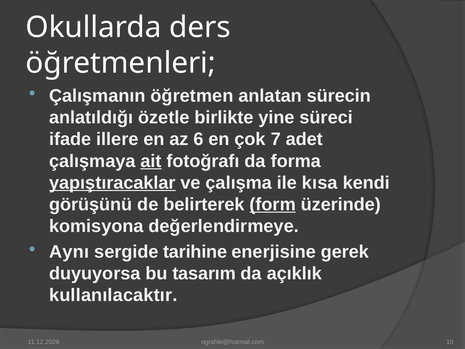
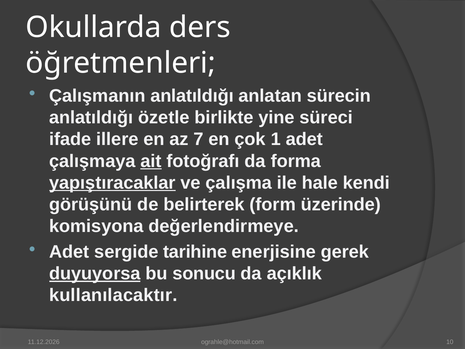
Çalışmanın öğretmen: öğretmen -> anlatıldığı
6: 6 -> 7
7: 7 -> 1
kısa: kısa -> hale
form underline: present -> none
Aynı at (69, 252): Aynı -> Adet
duyuyorsa underline: none -> present
tasarım: tasarım -> sonucu
